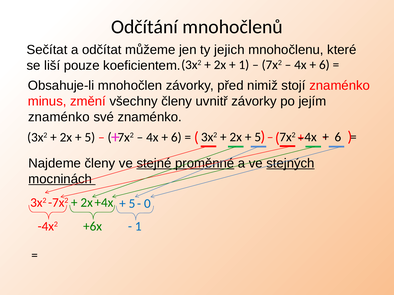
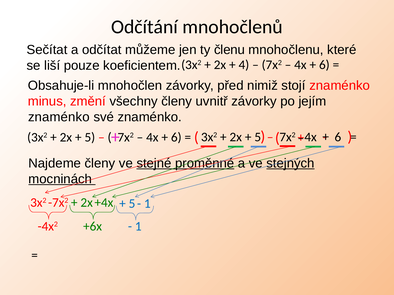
jejich: jejich -> členu
1 at (244, 65): 1 -> 4
0 at (147, 204): 0 -> 1
